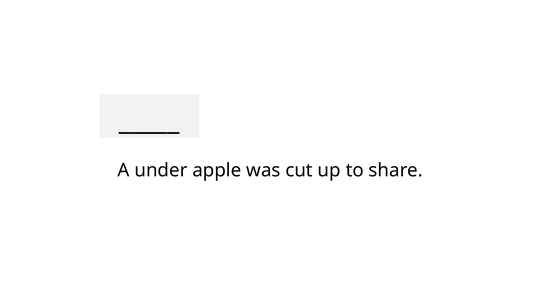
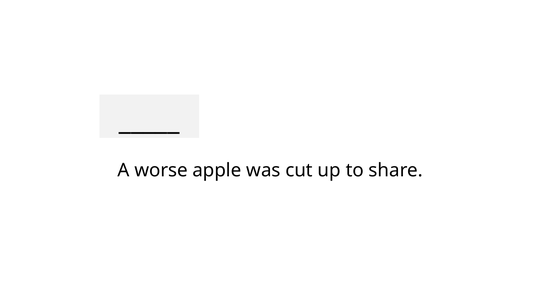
under: under -> worse
